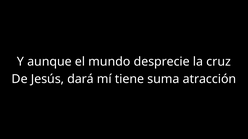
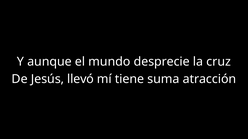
dará: dará -> llevó
